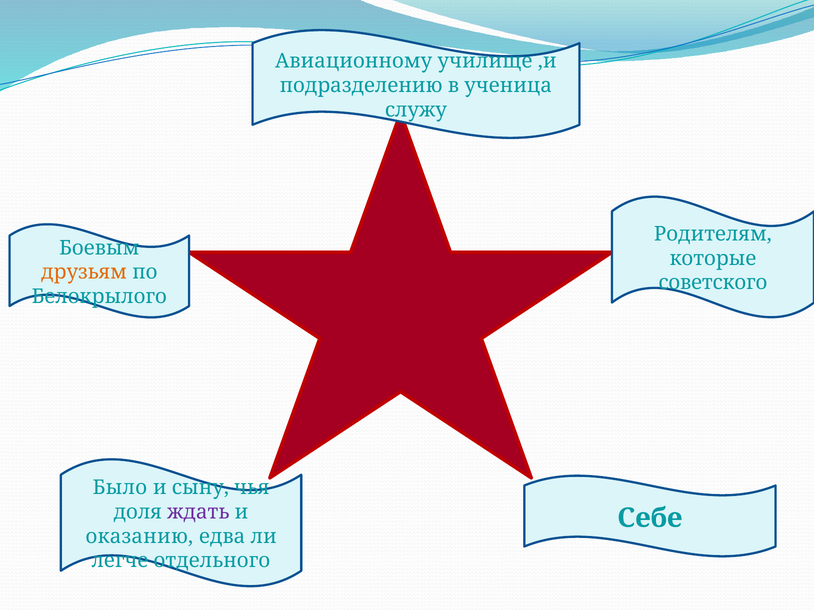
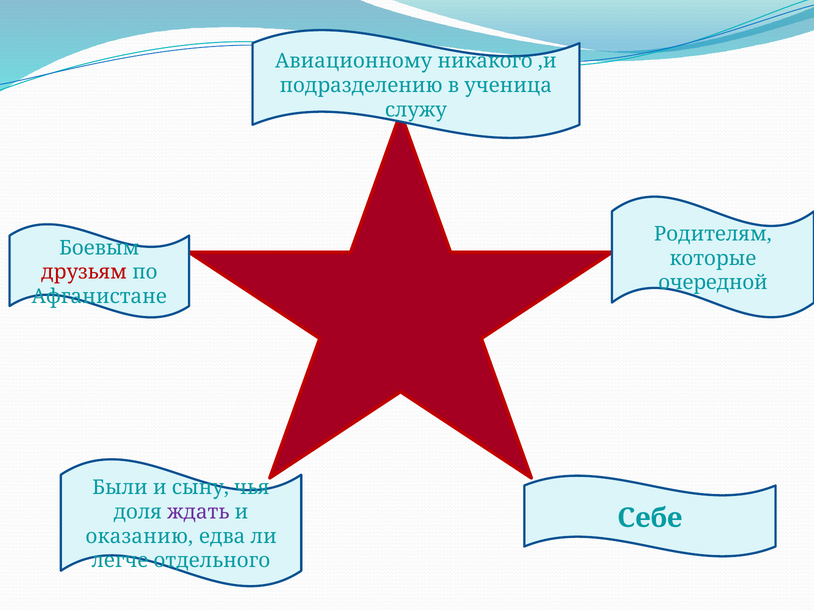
училище: училище -> никакого
друзьям colour: orange -> red
советского: советского -> очередной
Белокрылого: Белокрылого -> Афганистане
Было: Было -> Были
